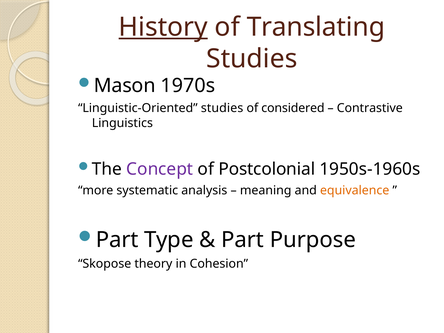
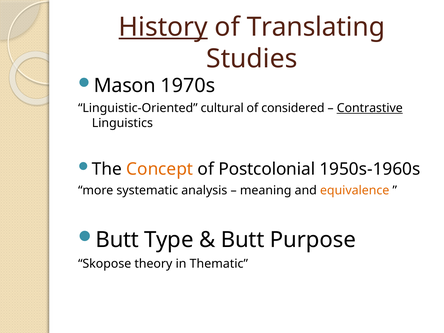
Linguistic-Oriented studies: studies -> cultural
Contrastive underline: none -> present
Concept colour: purple -> orange
Part at (117, 240): Part -> Butt
Part at (243, 240): Part -> Butt
Cohesion: Cohesion -> Thematic
